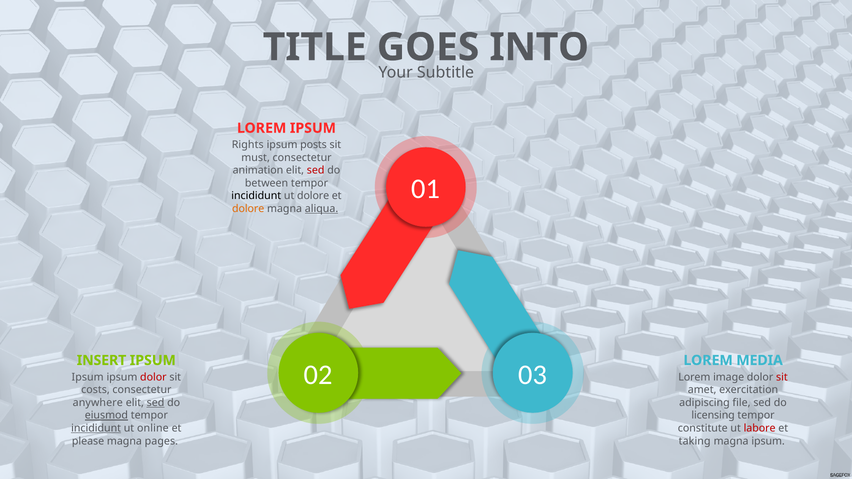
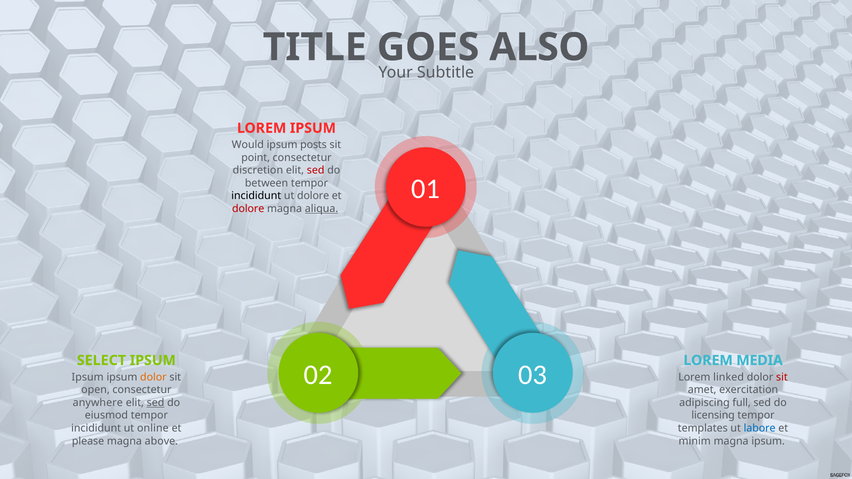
INTO: INTO -> ALSO
Rights: Rights -> Would
must: must -> point
animation: animation -> discretion
dolore at (248, 209) colour: orange -> red
INSERT: INSERT -> SELECT
dolor at (153, 377) colour: red -> orange
image: image -> linked
costs: costs -> open
file: file -> full
eiusmod underline: present -> none
incididunt at (96, 428) underline: present -> none
constitute: constitute -> templates
labore colour: red -> blue
pages: pages -> above
taking: taking -> minim
